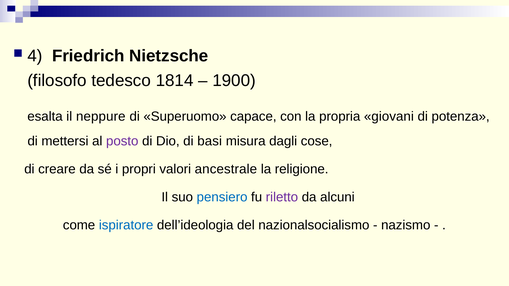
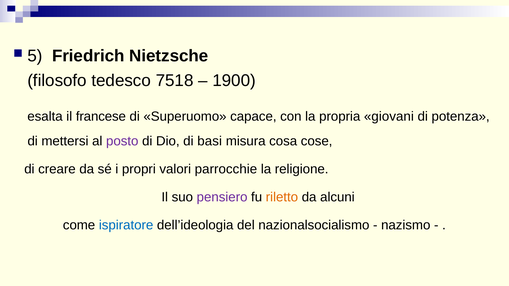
4: 4 -> 5
1814: 1814 -> 7518
neppure: neppure -> francese
dagli: dagli -> cosa
ancestrale: ancestrale -> parrocchie
pensiero colour: blue -> purple
riletto colour: purple -> orange
